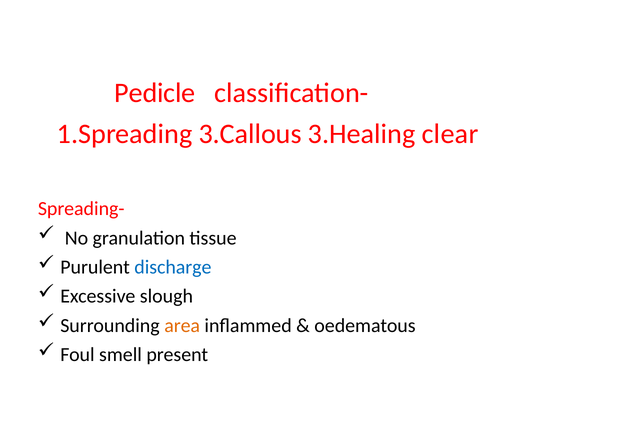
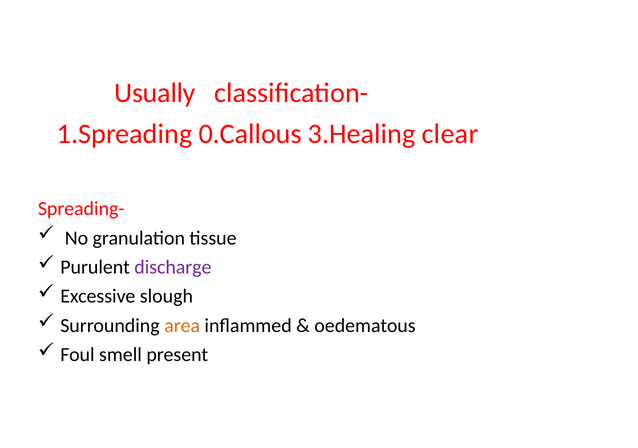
Pedicle: Pedicle -> Usually
3.Callous: 3.Callous -> 0.Callous
discharge colour: blue -> purple
